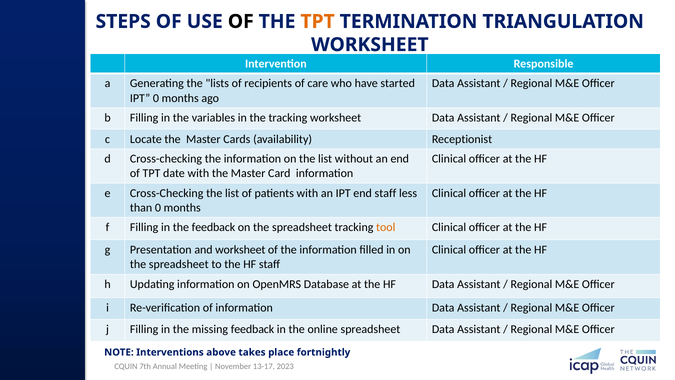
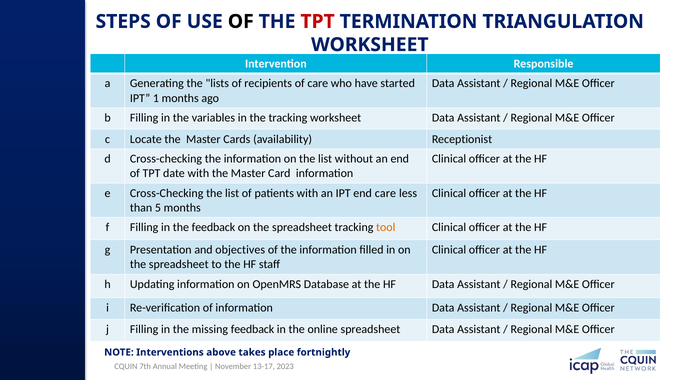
TPT at (318, 21) colour: orange -> red
IPT 0: 0 -> 1
end staff: staff -> care
than 0: 0 -> 5
and worksheet: worksheet -> objectives
